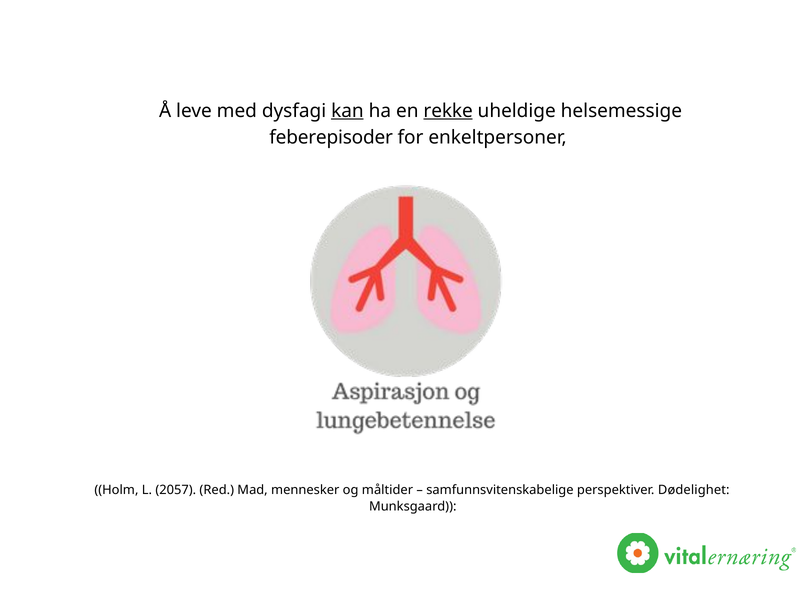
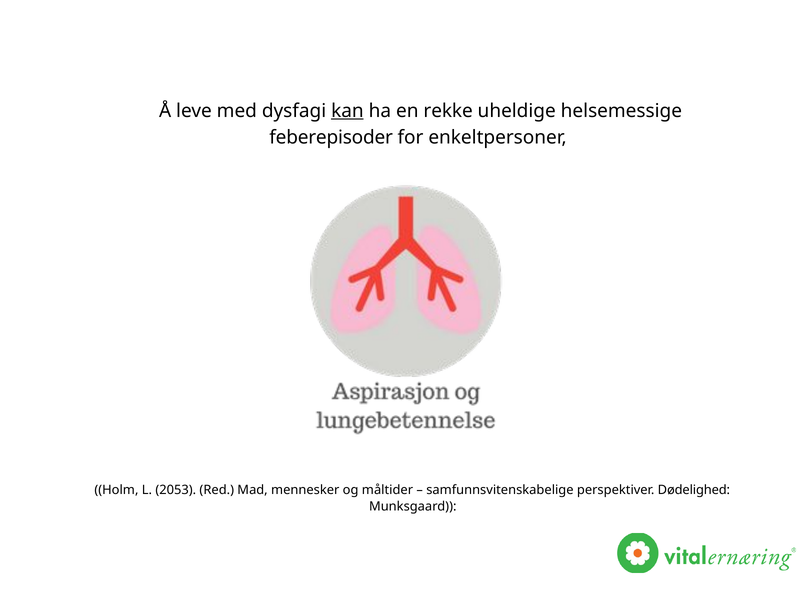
rekke underline: present -> none
2057: 2057 -> 2053
Dødelighet: Dødelighet -> Dødelighed
